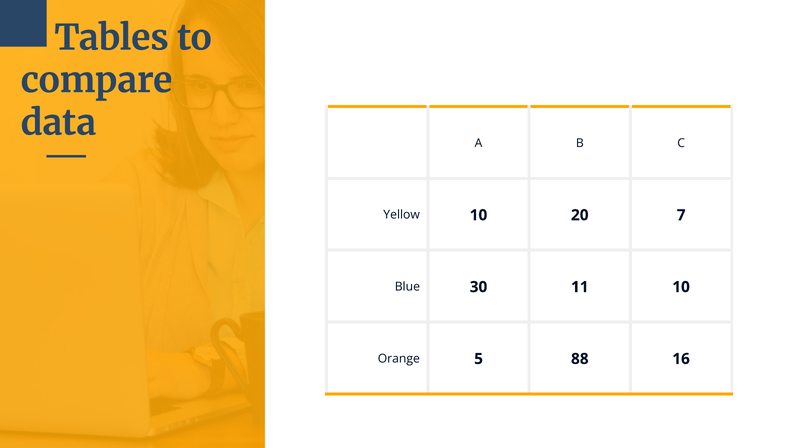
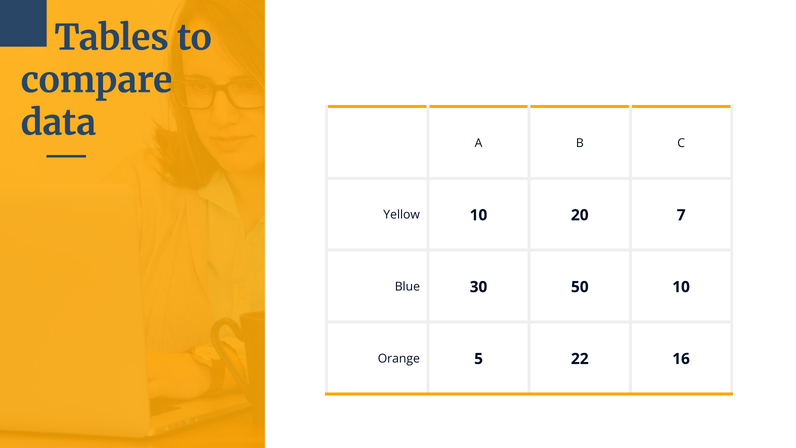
11: 11 -> 50
88: 88 -> 22
